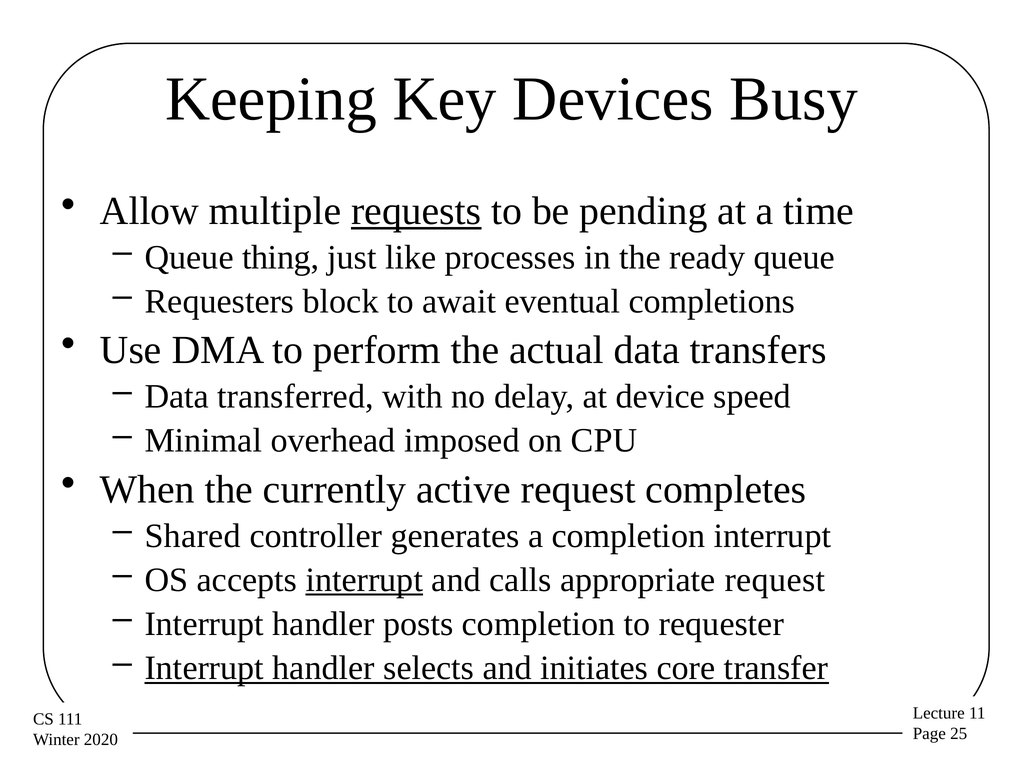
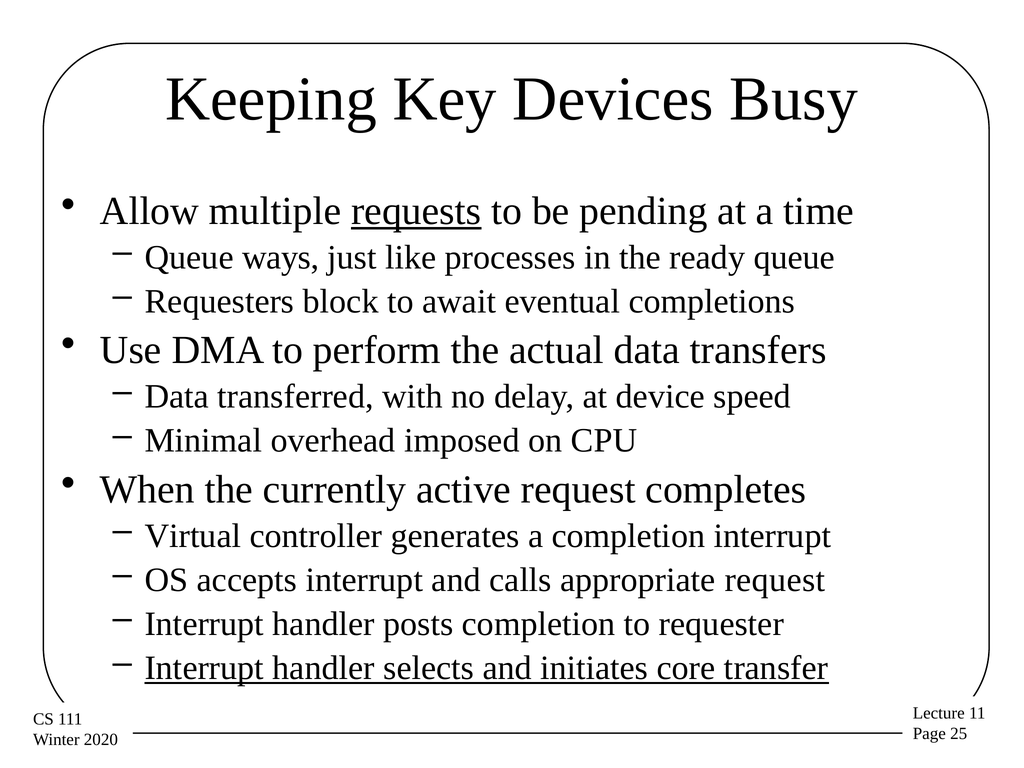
thing: thing -> ways
Shared: Shared -> Virtual
interrupt at (364, 580) underline: present -> none
